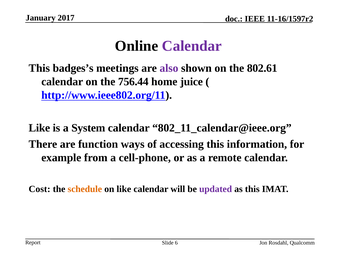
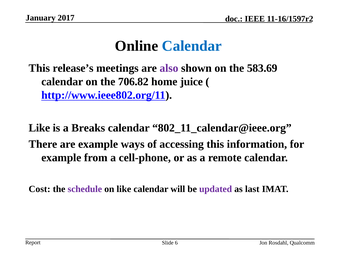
Calendar at (192, 46) colour: purple -> blue
badges’s: badges’s -> release’s
802.61: 802.61 -> 583.69
756.44: 756.44 -> 706.82
System: System -> Breaks
are function: function -> example
schedule colour: orange -> purple
as this: this -> last
